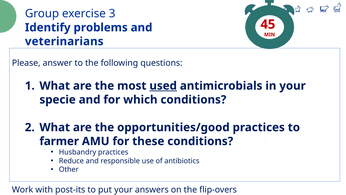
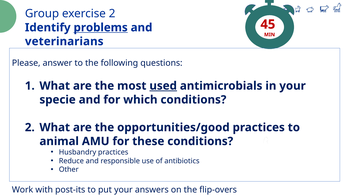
exercise 3: 3 -> 2
problems underline: none -> present
farmer: farmer -> animal
